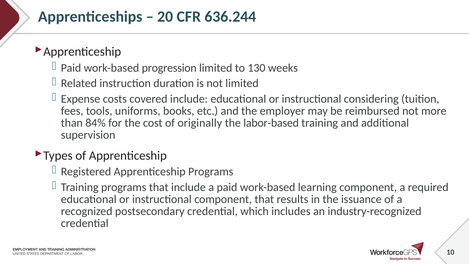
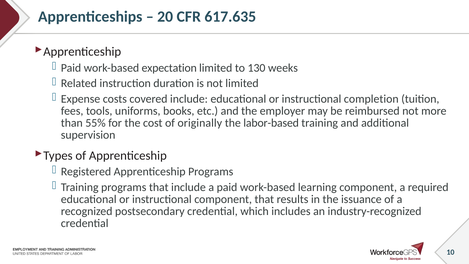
636.244: 636.244 -> 617.635
progression: progression -> expectation
considering: considering -> completion
84%: 84% -> 55%
